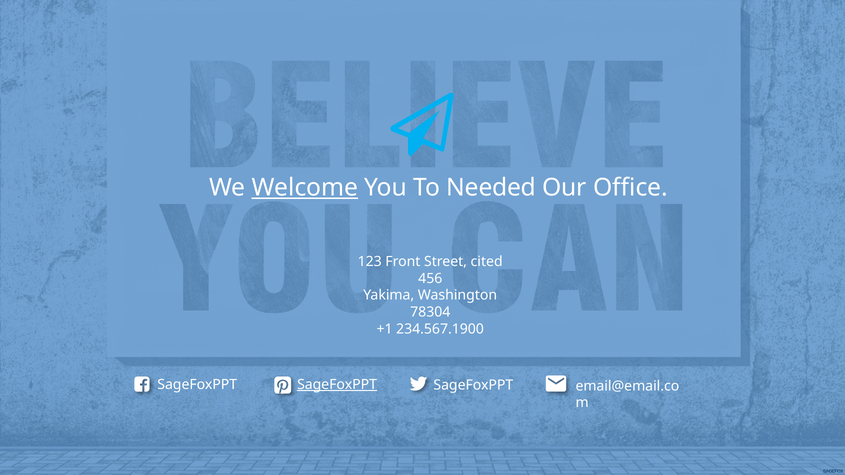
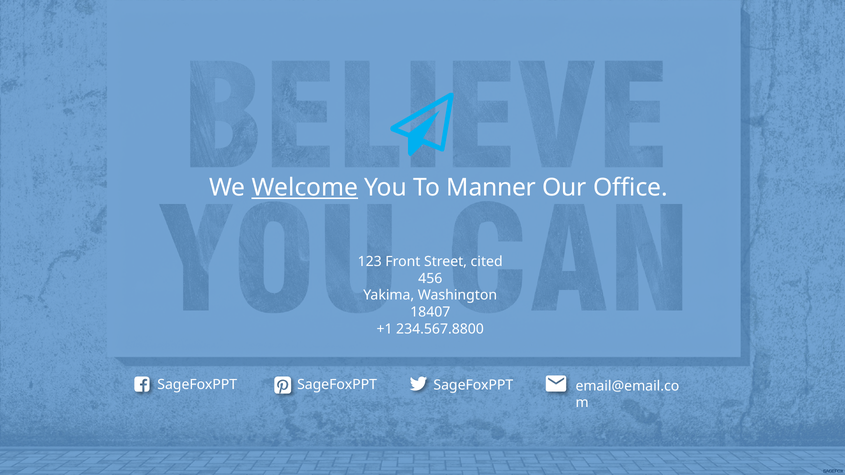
Needed: Needed -> Manner
78304: 78304 -> 18407
234.567.1900: 234.567.1900 -> 234.567.8800
SageFoxPPT at (337, 385) underline: present -> none
